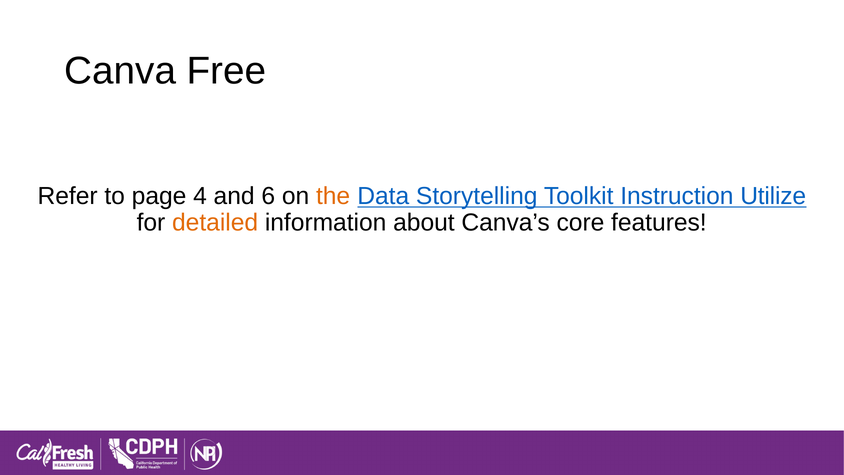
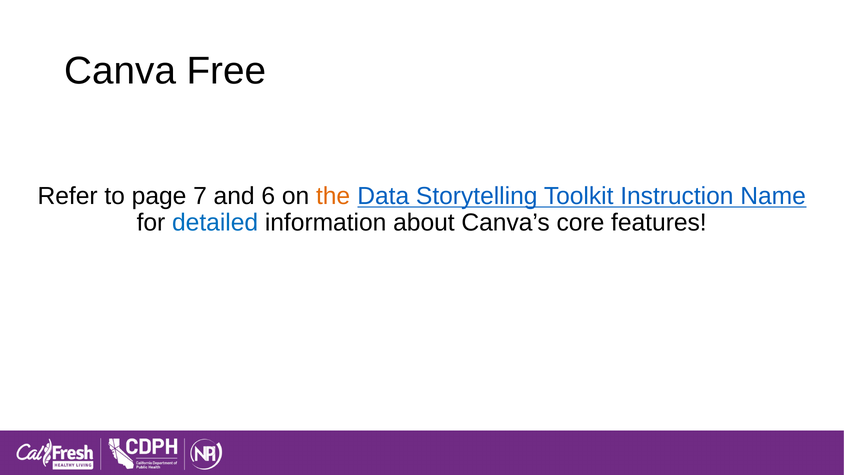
4: 4 -> 7
Utilize: Utilize -> Name
detailed colour: orange -> blue
